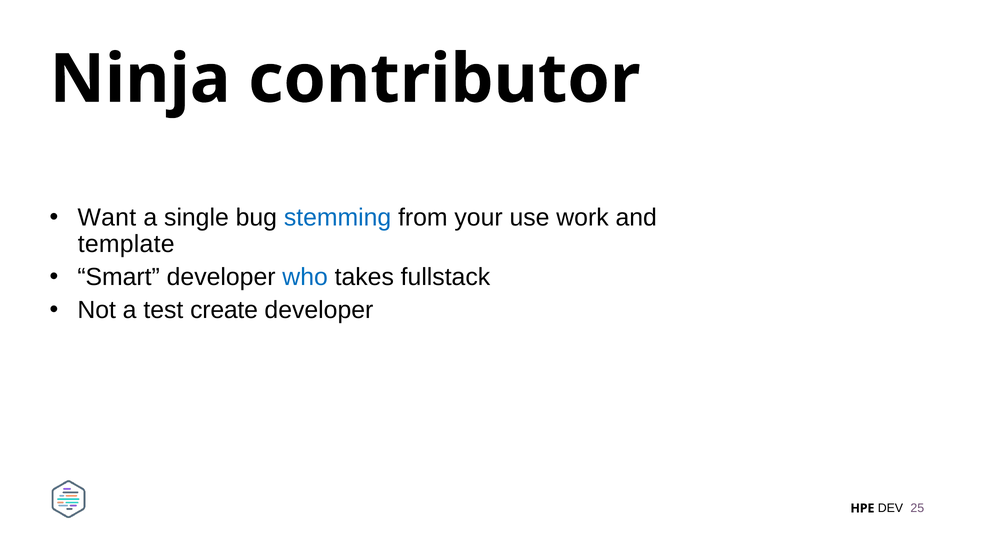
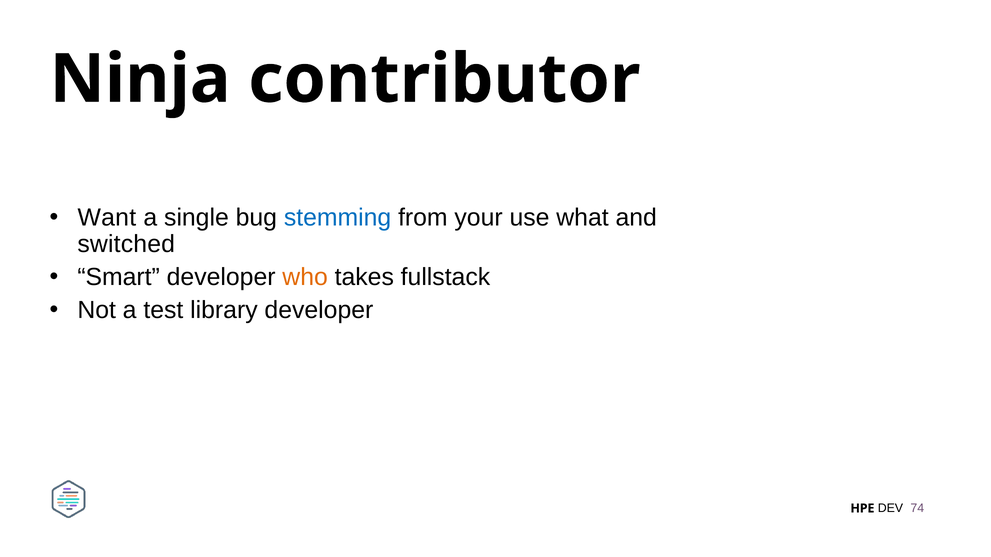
work: work -> what
template: template -> switched
who colour: blue -> orange
create: create -> library
25: 25 -> 74
